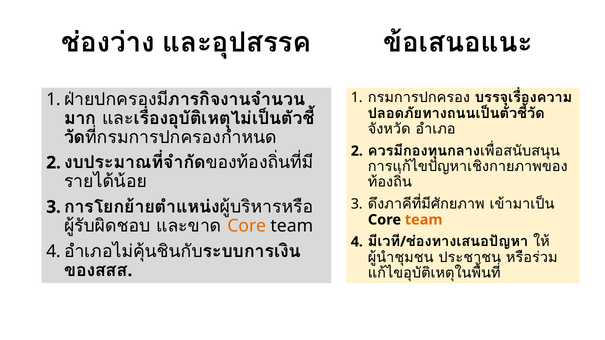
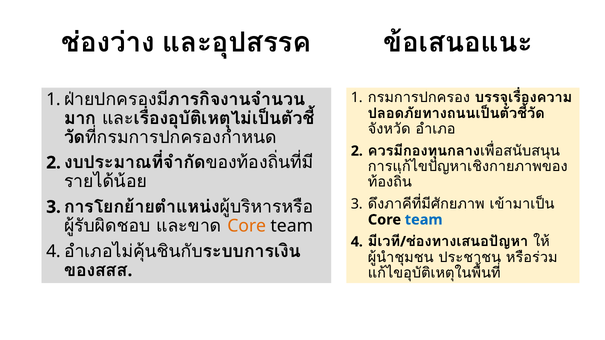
team at (424, 220) colour: orange -> blue
